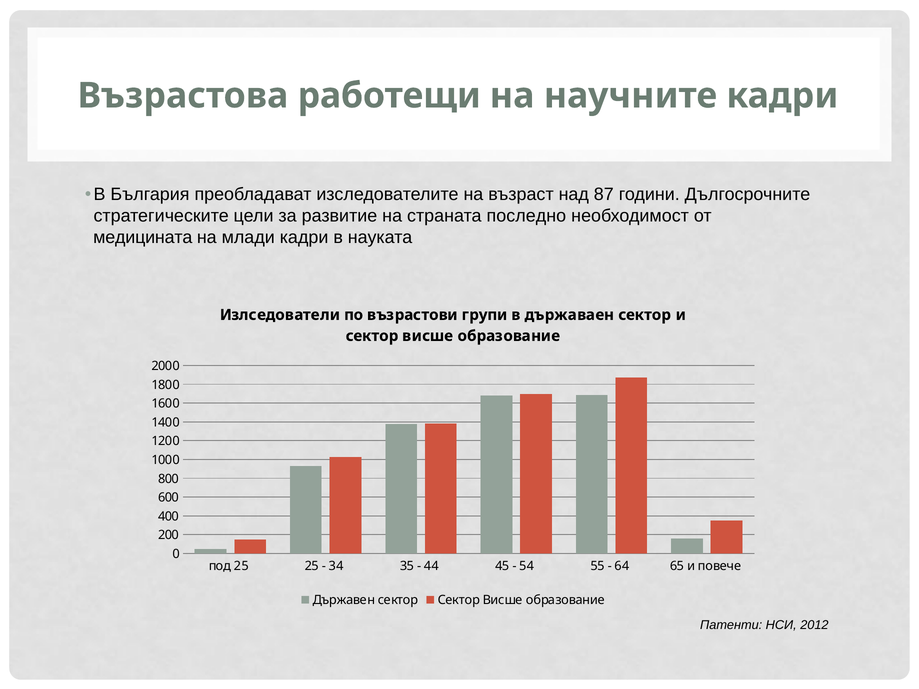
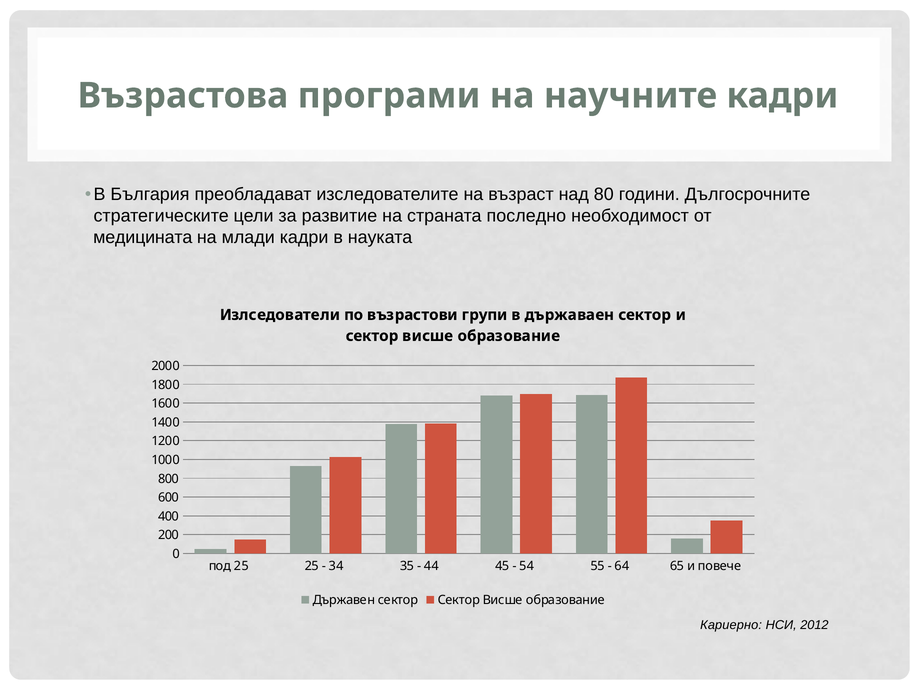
работещи: работещи -> програми
87: 87 -> 80
Патенти: Патенти -> Кариерно
